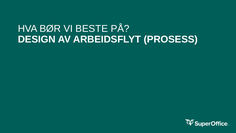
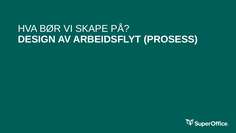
BESTE: BESTE -> SKAPE
